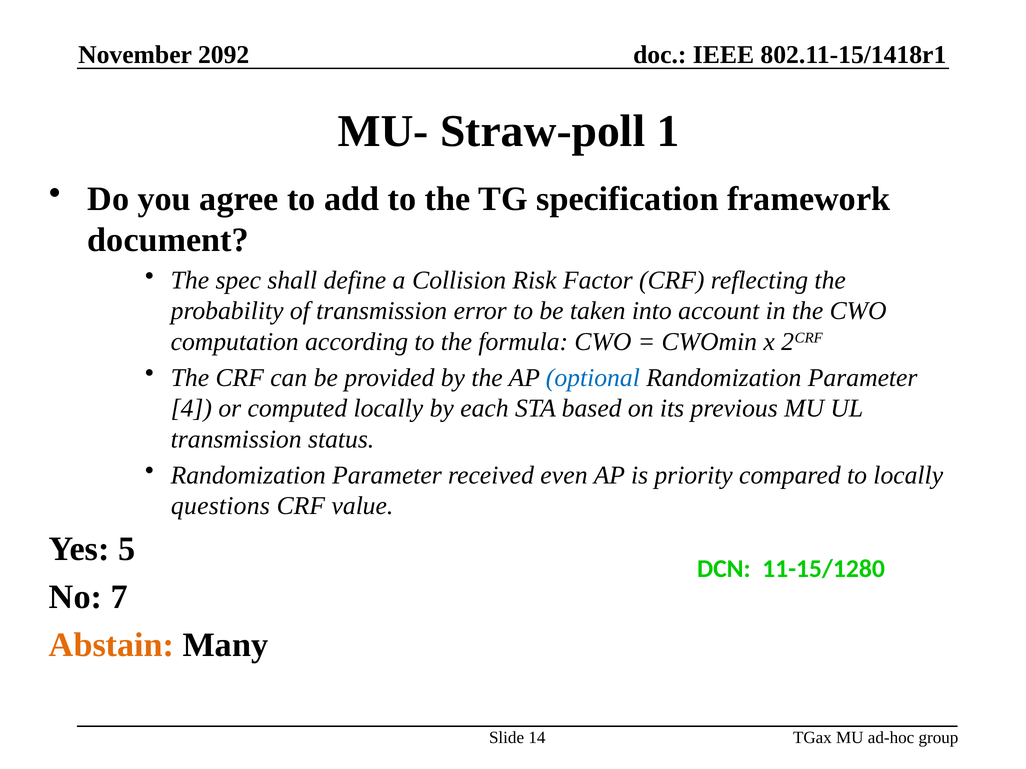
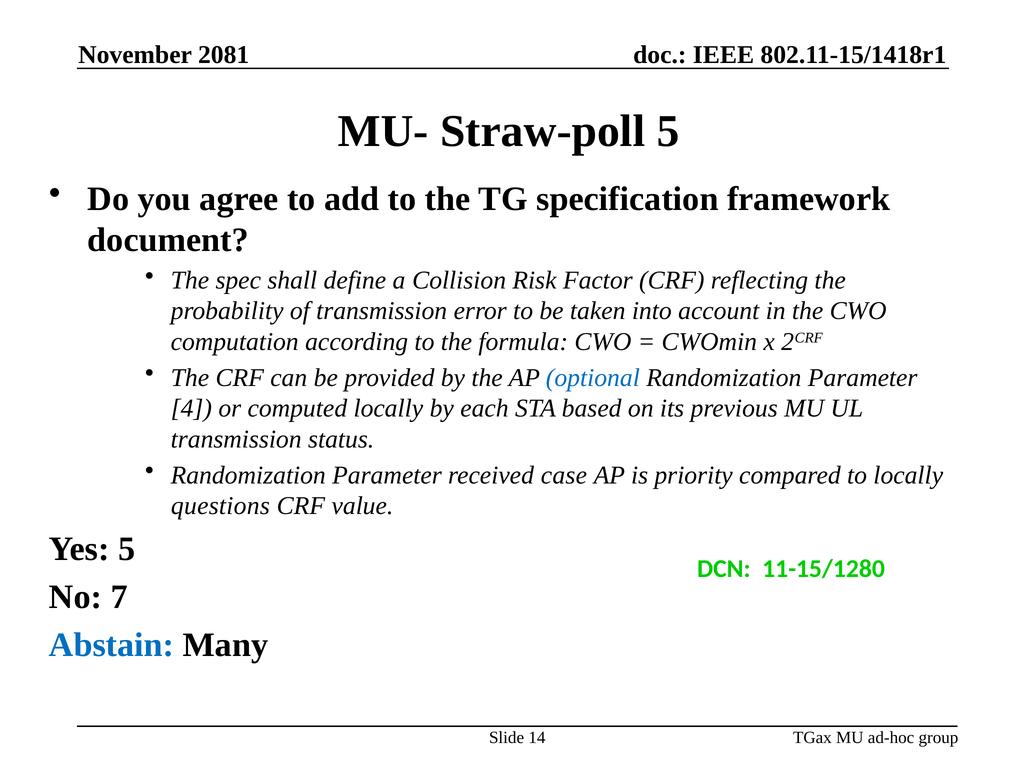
2092: 2092 -> 2081
Straw-poll 1: 1 -> 5
even: even -> case
Abstain colour: orange -> blue
